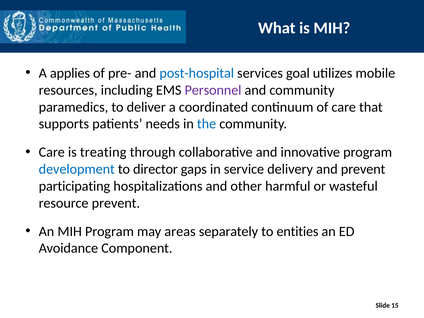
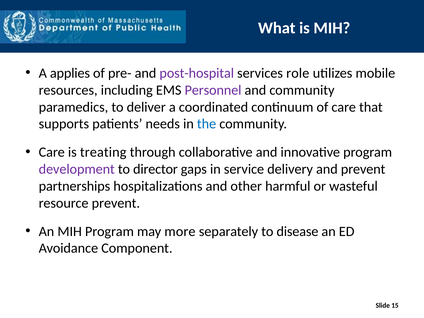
post-hospital colour: blue -> purple
goal: goal -> role
development colour: blue -> purple
participating: participating -> partnerships
areas: areas -> more
entities: entities -> disease
